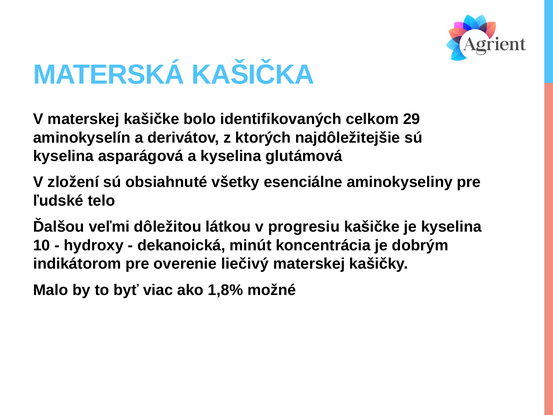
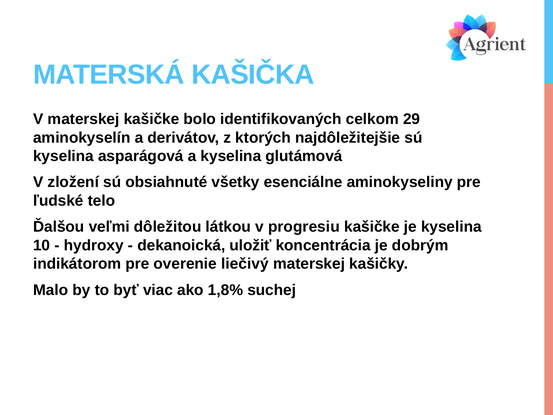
minút: minút -> uložiť
možné: možné -> suchej
